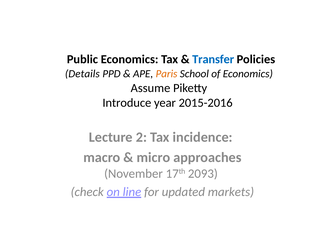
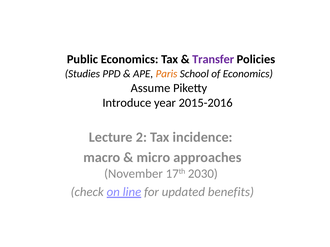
Transfer colour: blue -> purple
Details: Details -> Studies
2093: 2093 -> 2030
markets: markets -> benefits
